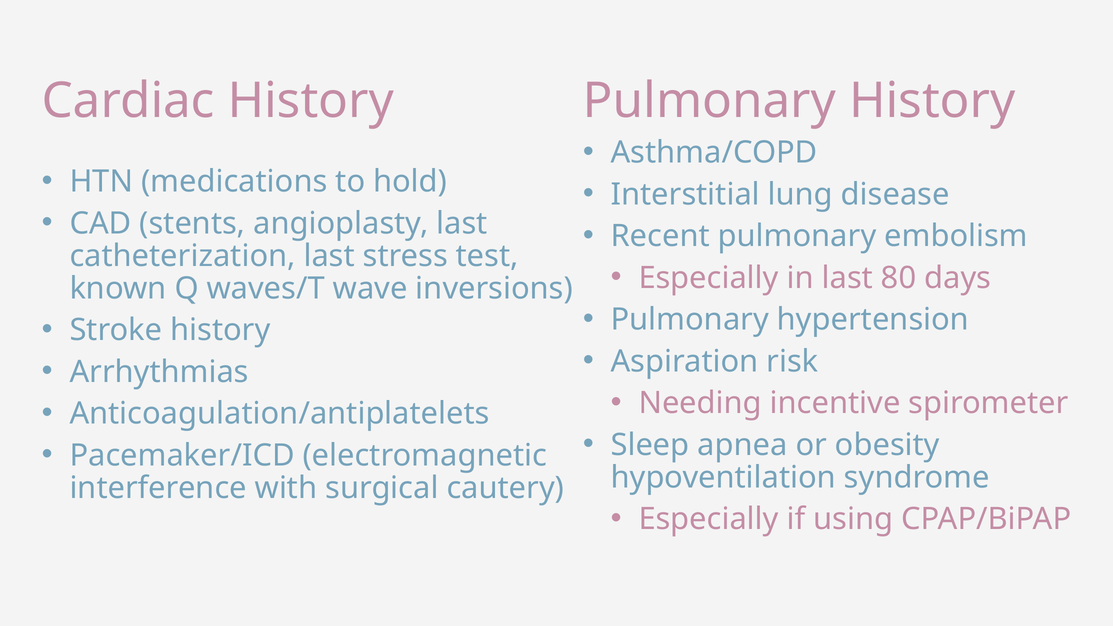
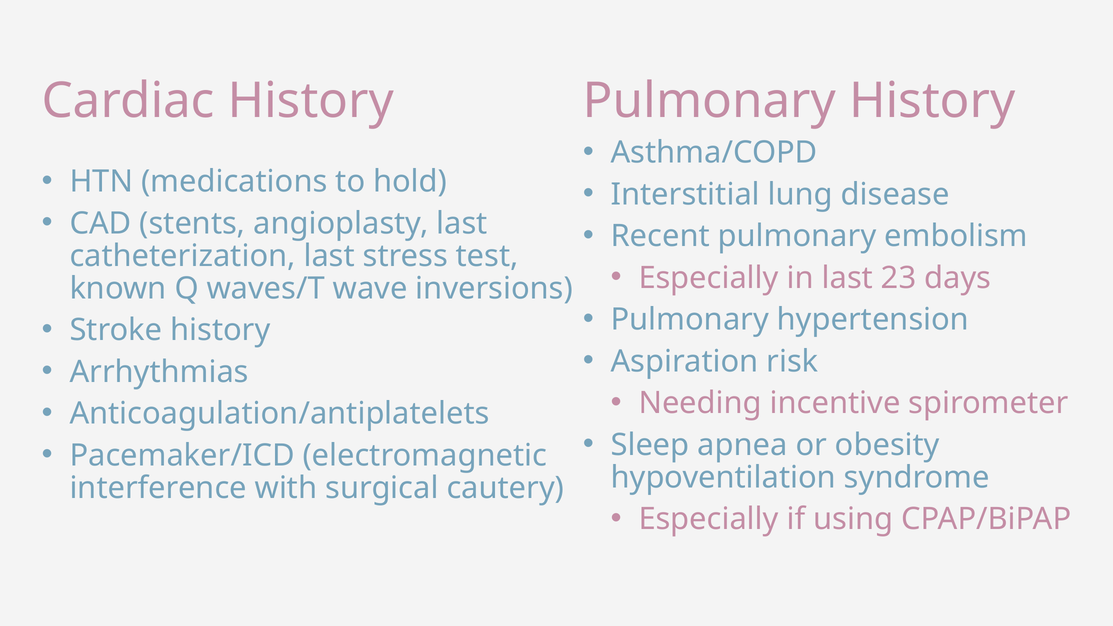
80: 80 -> 23
